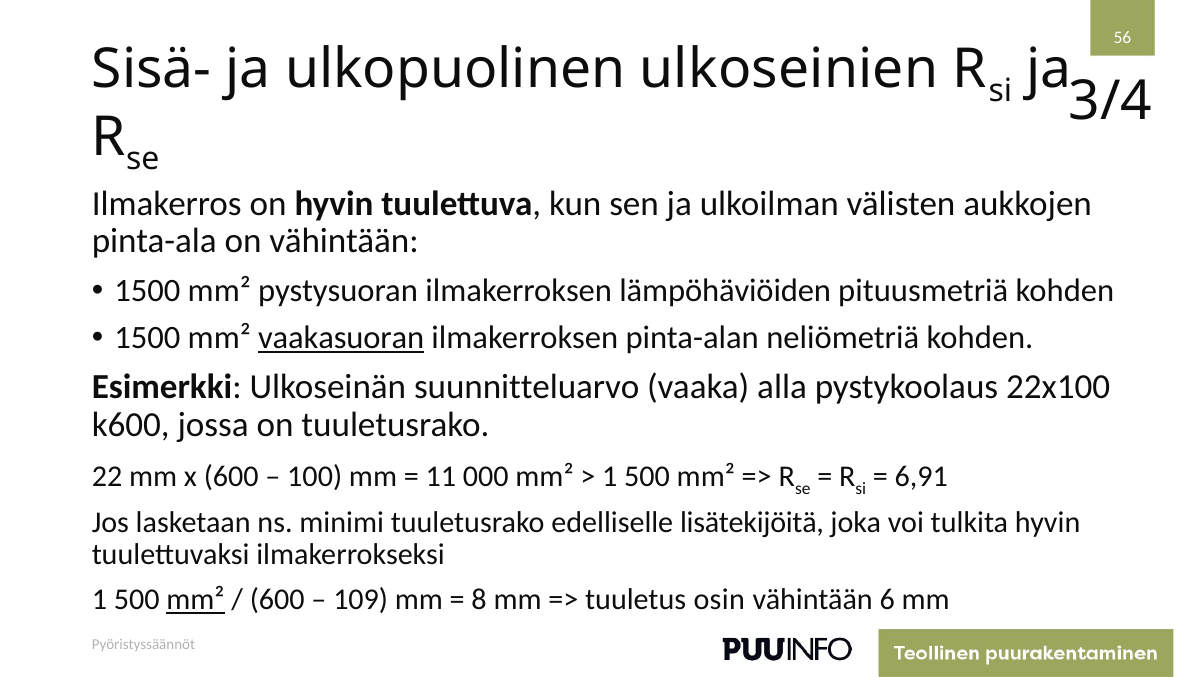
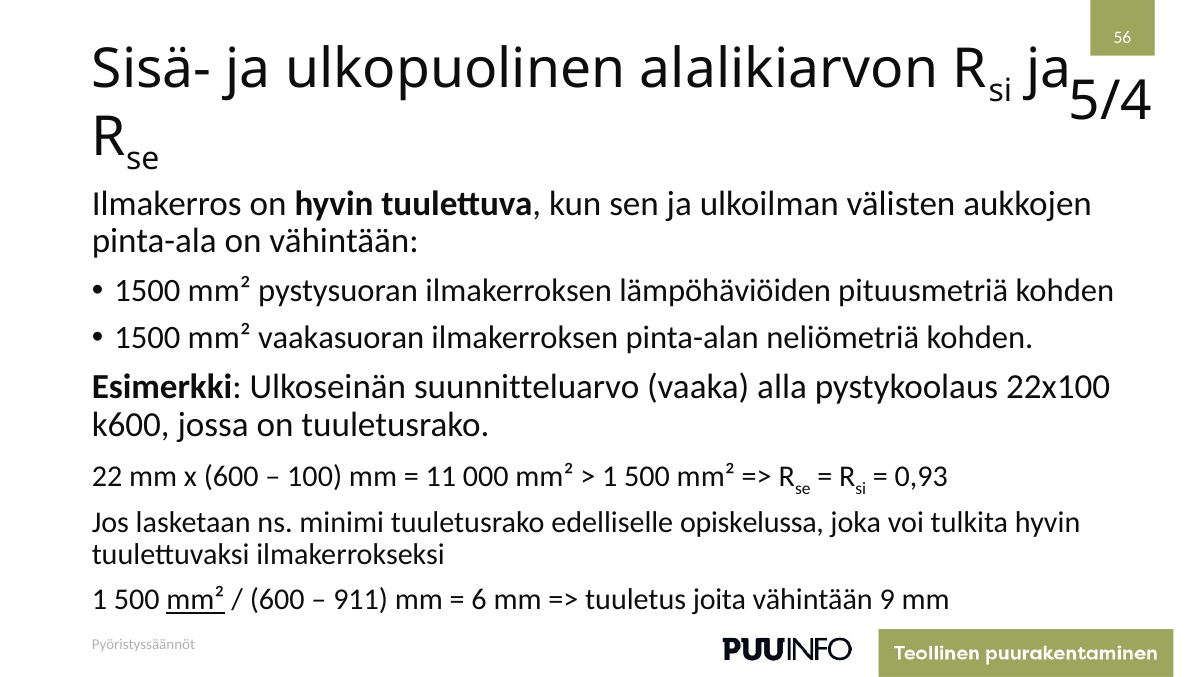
ulkoseinien: ulkoseinien -> alalikiarvon
3/4: 3/4 -> 5/4
vaakasuoran underline: present -> none
6,91: 6,91 -> 0,93
lisätekijöitä: lisätekijöitä -> opiskelussa
109: 109 -> 911
8: 8 -> 6
osin: osin -> joita
6: 6 -> 9
